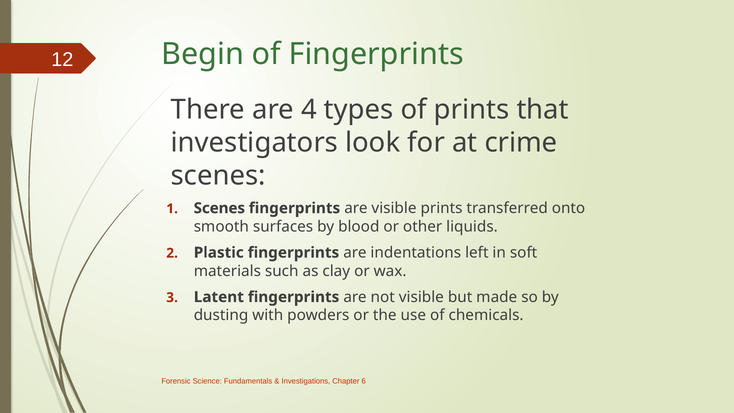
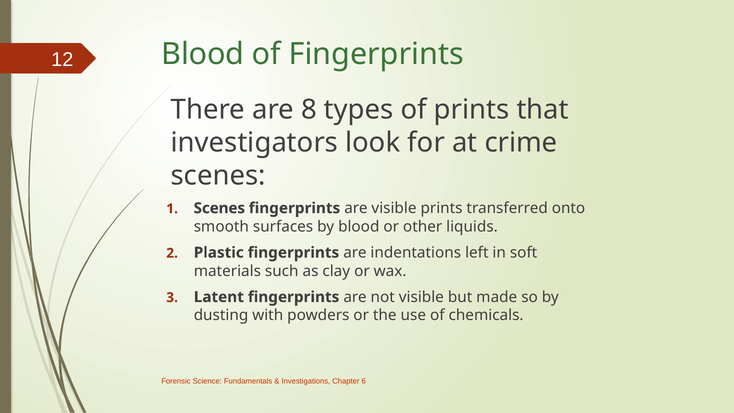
Begin at (203, 54): Begin -> Blood
4: 4 -> 8
